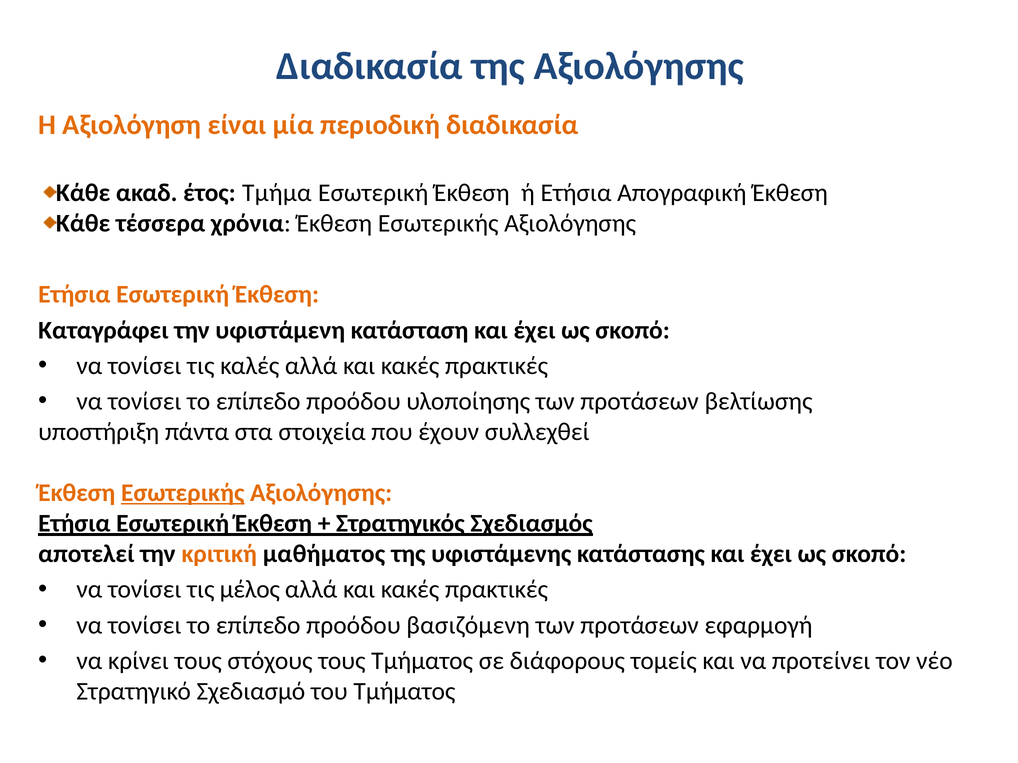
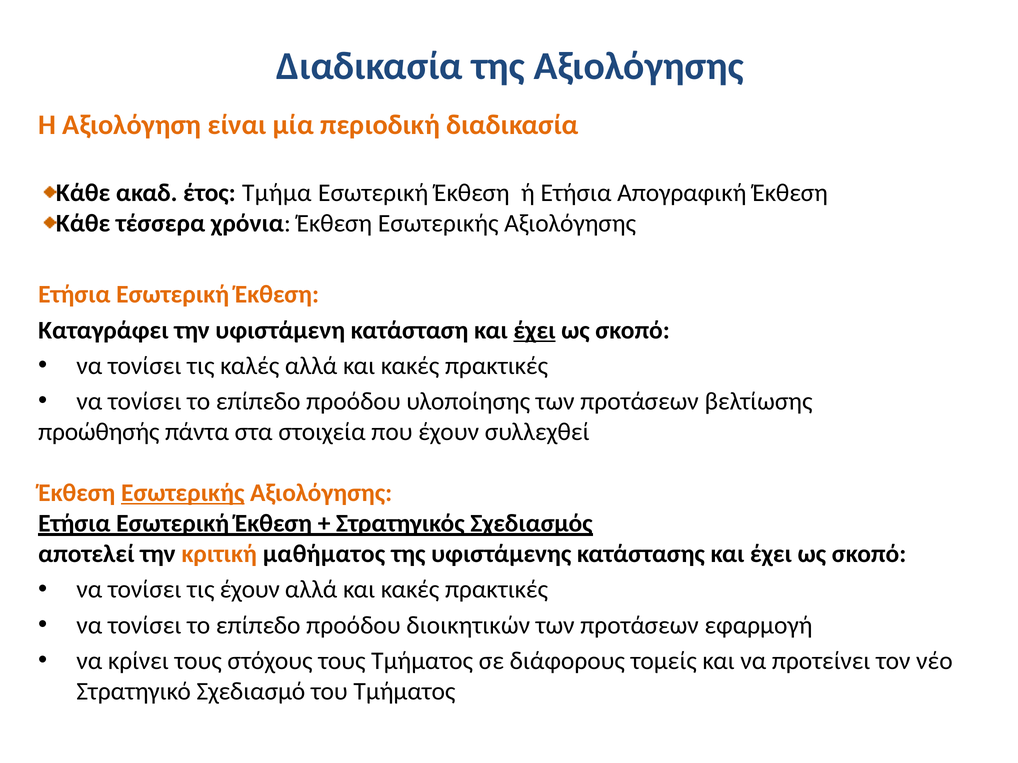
έχει at (534, 330) underline: none -> present
υποστήριξη: υποστήριξη -> προώθησής
τις μέλος: μέλος -> έχουν
βασιζόμενη: βασιζόμενη -> διοικητικών
